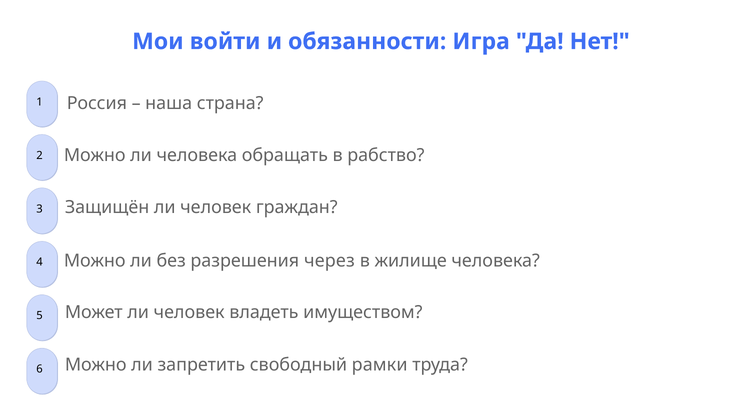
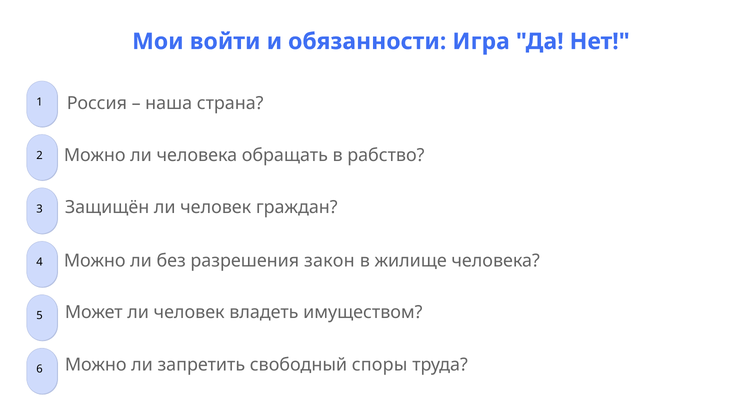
через: через -> закон
рамки: рамки -> споры
